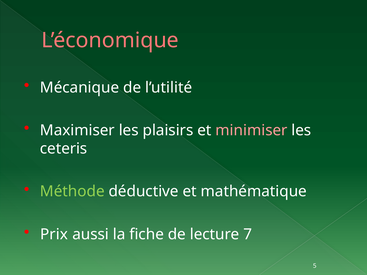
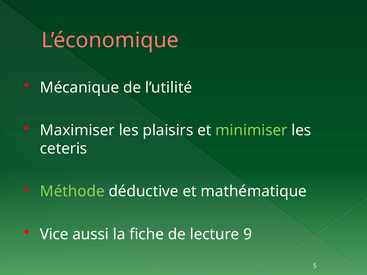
minimiser colour: pink -> light green
Prix: Prix -> Vice
7: 7 -> 9
